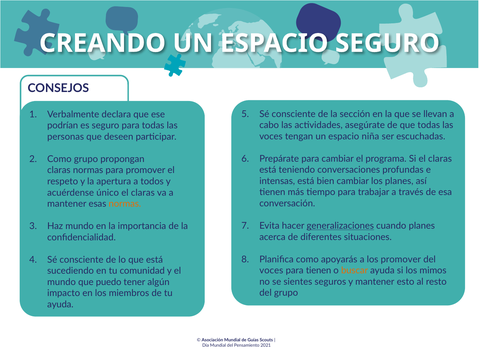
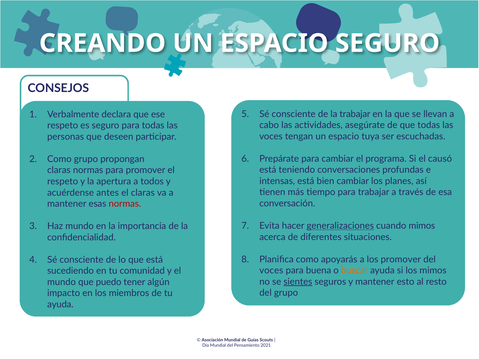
la sección: sección -> trabajar
podrían at (63, 126): podrían -> respeto
niña: niña -> tuya
Si el claras: claras -> causó
único: único -> antes
normas at (125, 204) colour: orange -> red
cuando planes: planes -> mimos
para tienen: tienen -> buena
sientes underline: none -> present
